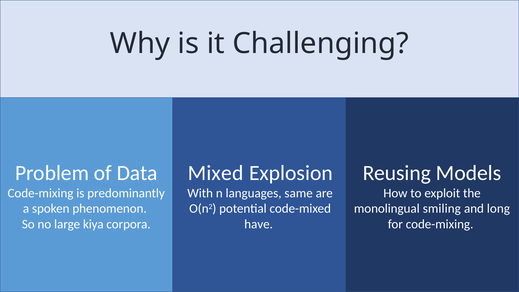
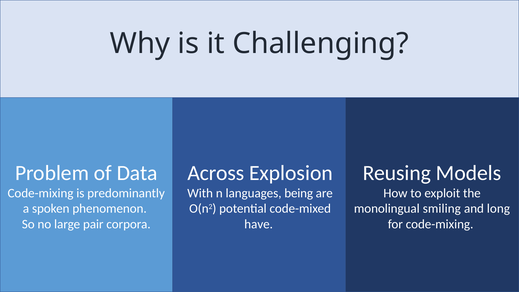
Mixed: Mixed -> Across
same: same -> being
kiya: kiya -> pair
